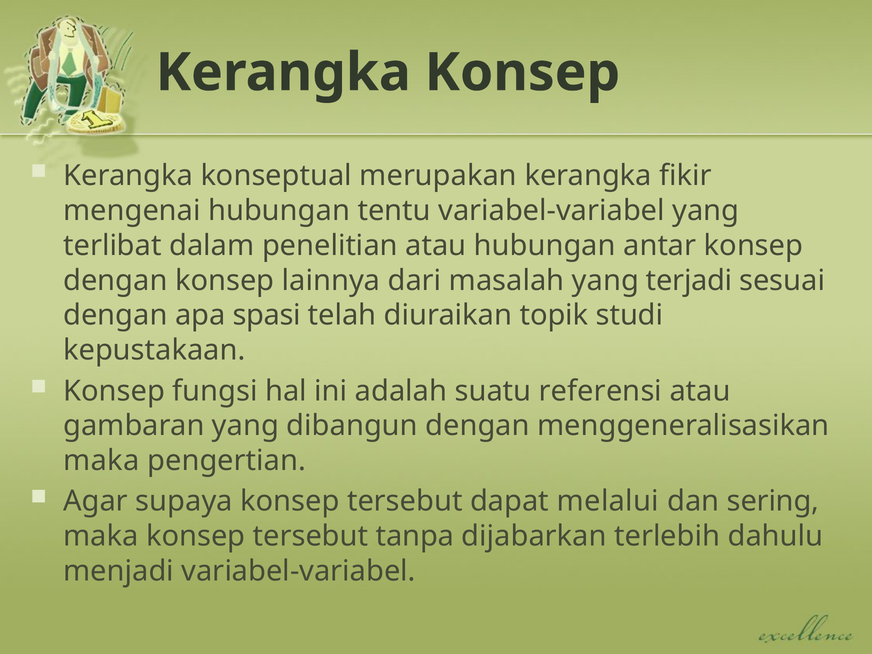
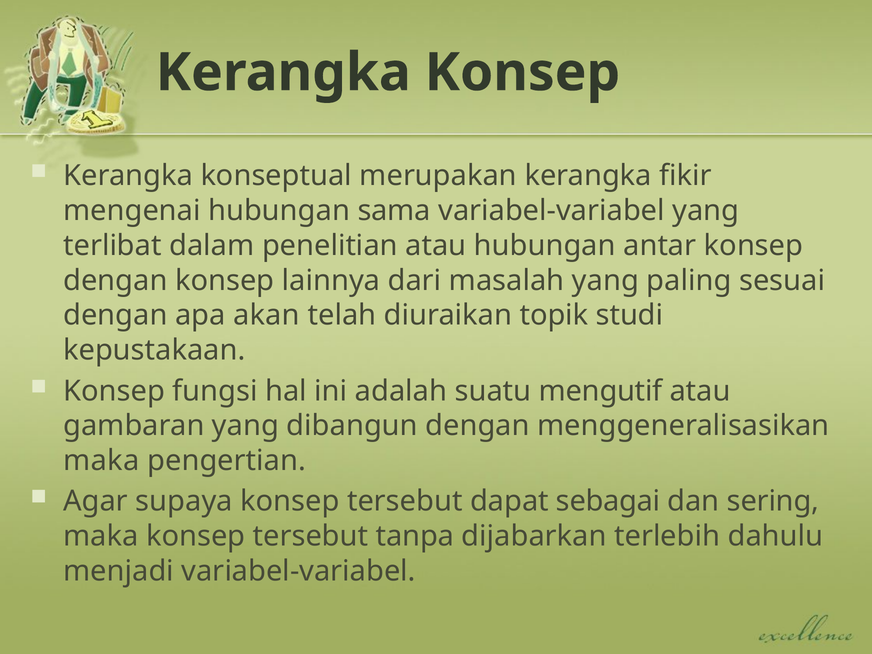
tentu: tentu -> sama
terjadi: terjadi -> paling
spasi: spasi -> akan
referensi: referensi -> mengutif
melalui: melalui -> sebagai
